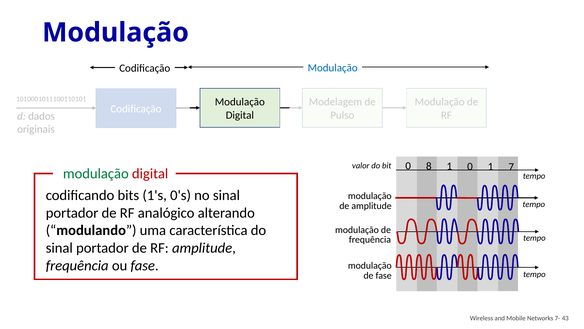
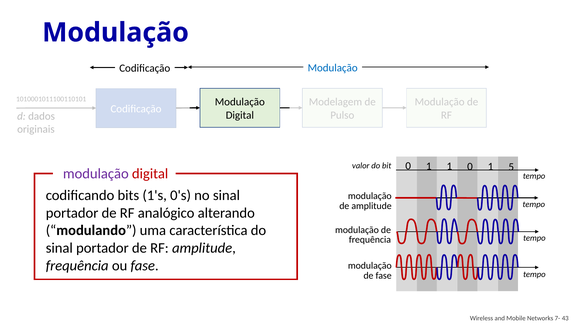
bit 0 8: 8 -> 1
7: 7 -> 5
modulação at (96, 174) colour: green -> purple
